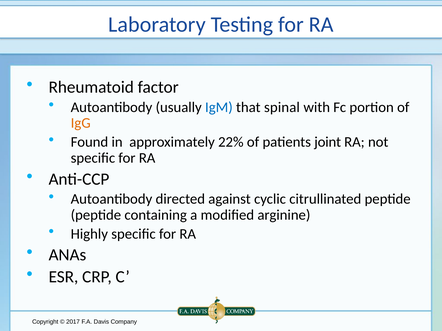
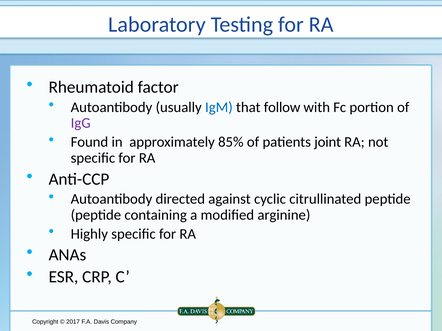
spinal: spinal -> follow
IgG colour: orange -> purple
22%: 22% -> 85%
